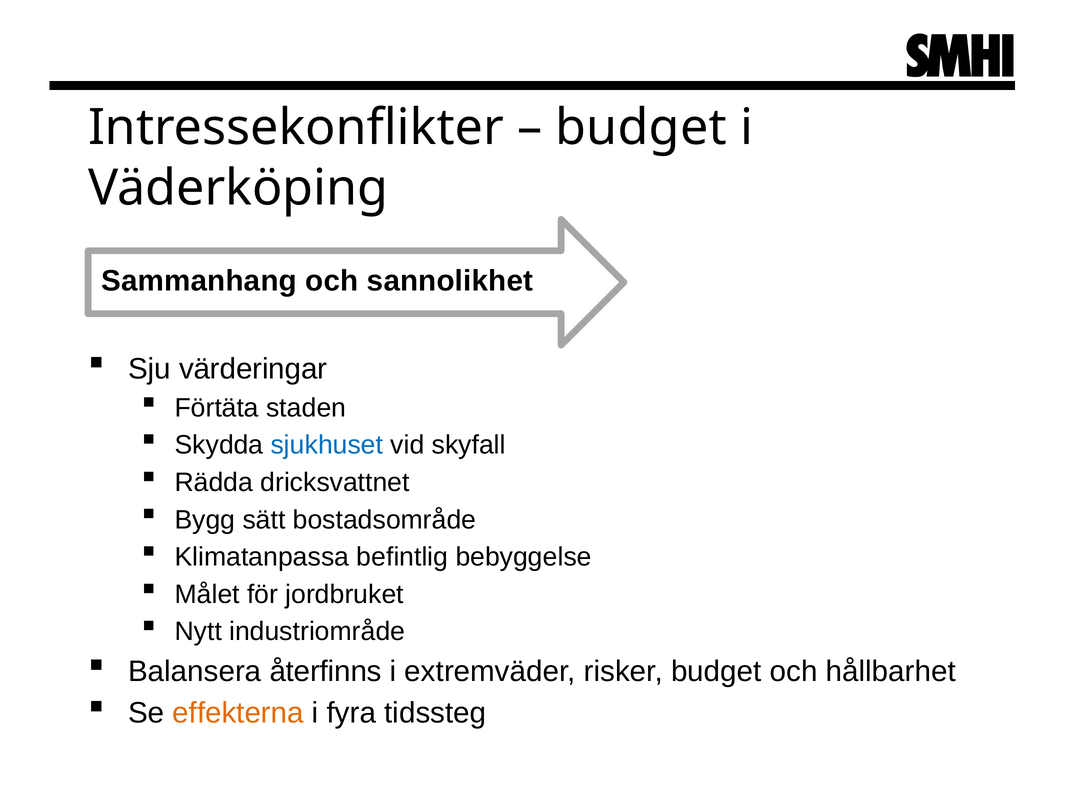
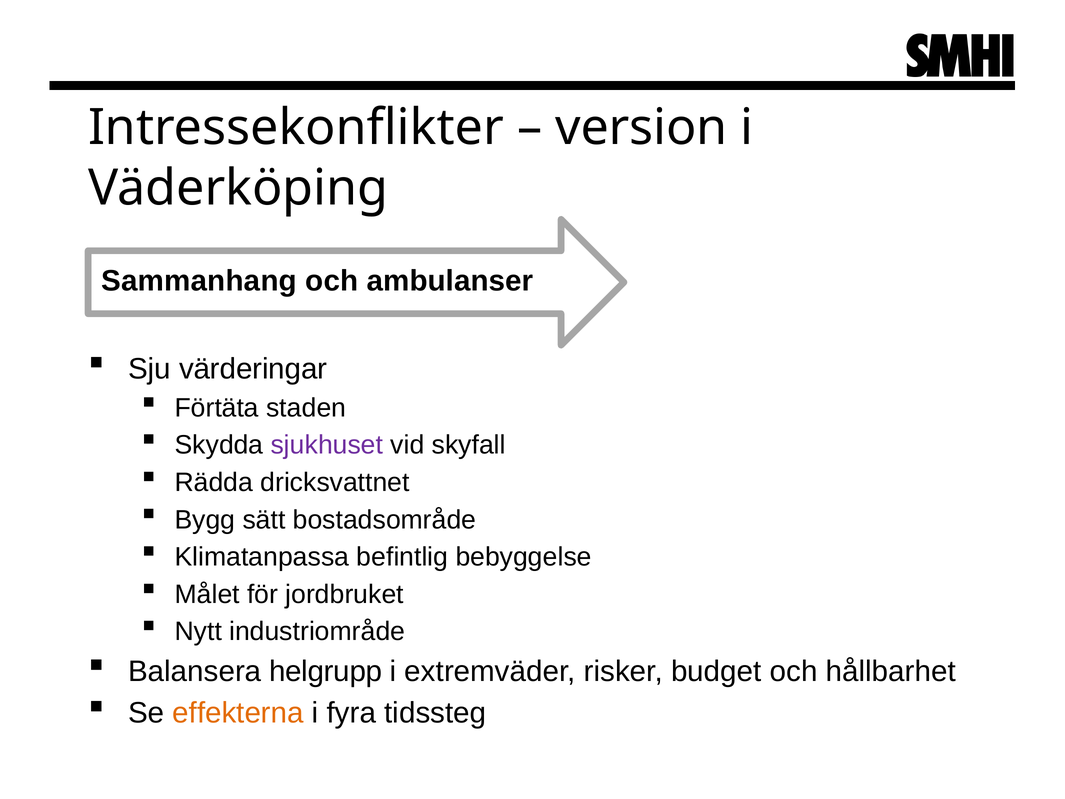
budget at (641, 128): budget -> version
sannolikhet: sannolikhet -> ambulanser
sjukhuset colour: blue -> purple
återfinns: återfinns -> helgrupp
